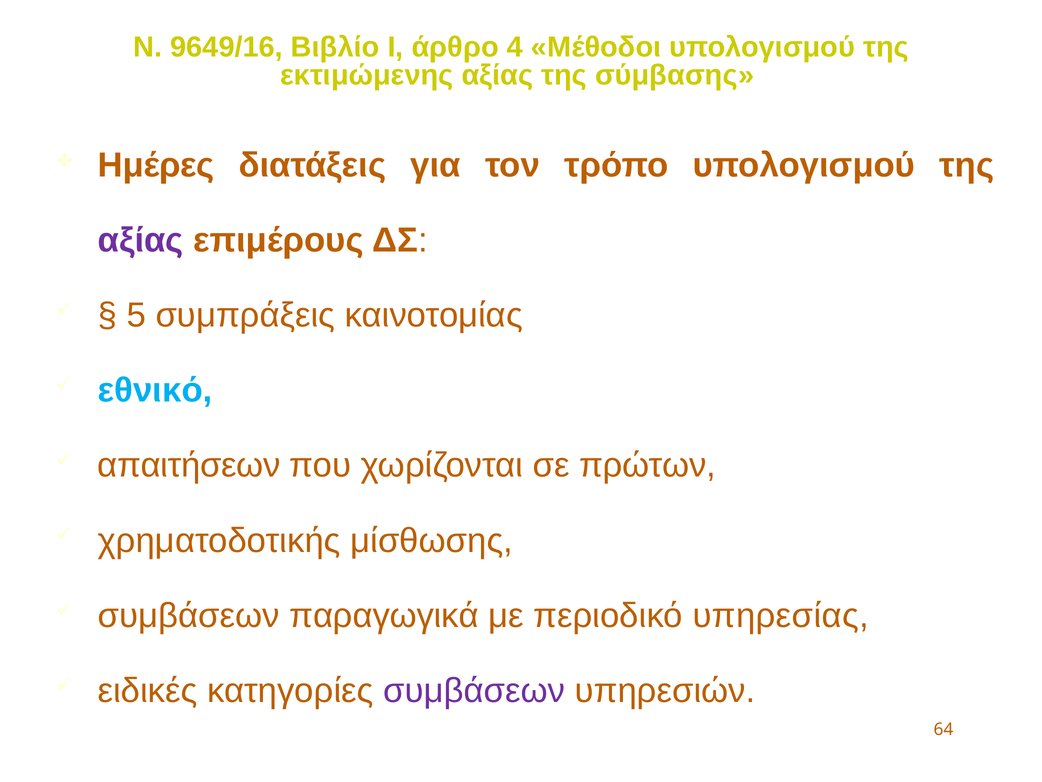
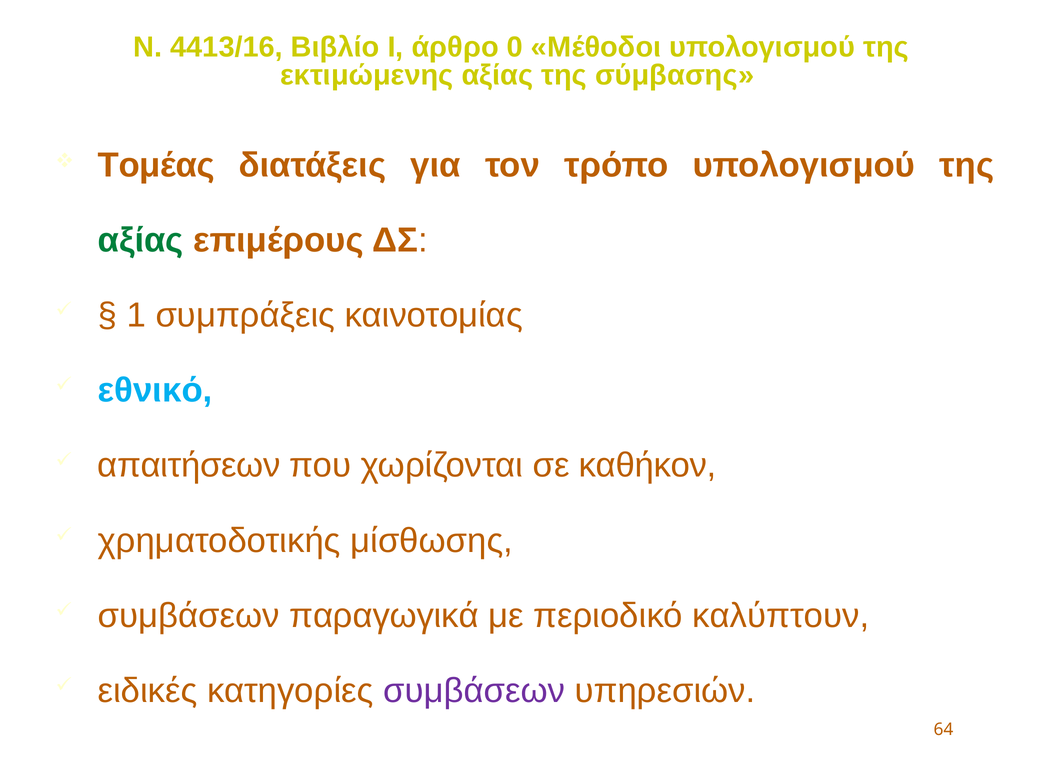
9649/16: 9649/16 -> 4413/16
4: 4 -> 0
Ημέρες: Ημέρες -> Τομέας
αξίας at (141, 240) colour: purple -> green
5: 5 -> 1
πρώτων: πρώτων -> καθήκον
υπηρεσίας: υπηρεσίας -> καλύπτουν
